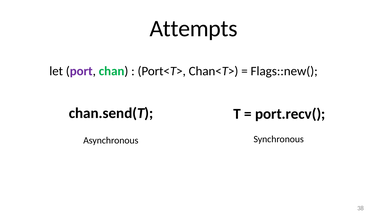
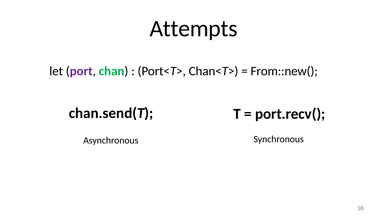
Flags::new(: Flags::new( -> From::new(
